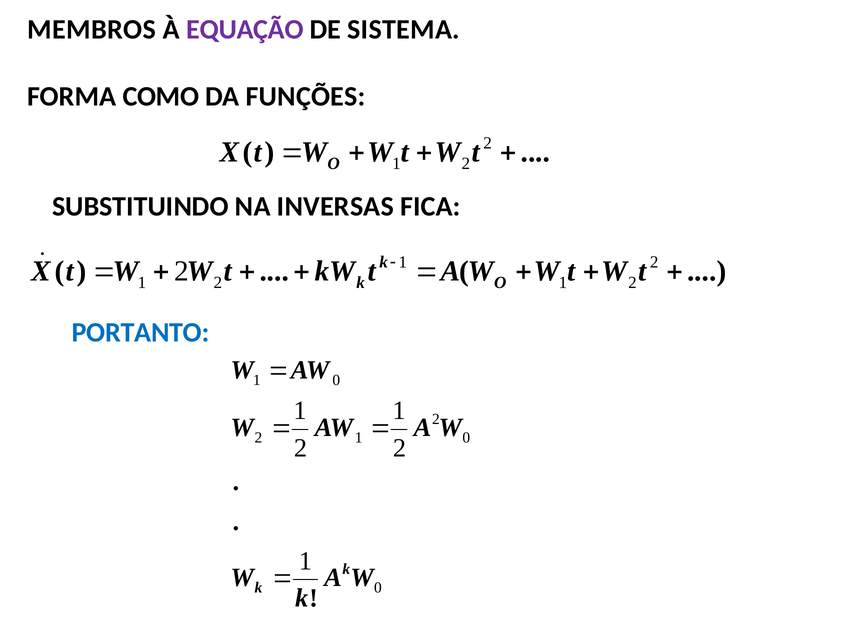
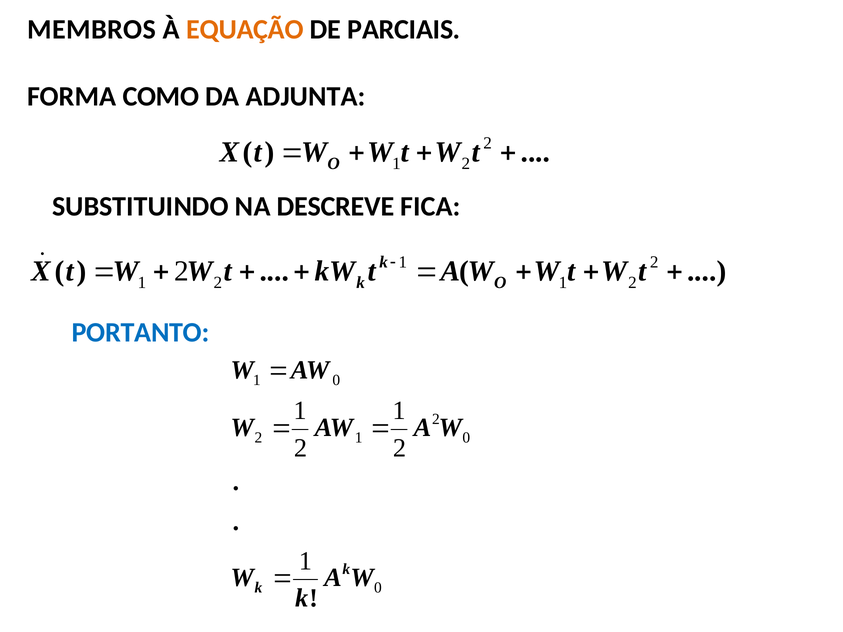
EQUAÇÃO colour: purple -> orange
SISTEMA: SISTEMA -> PARCIAIS
FUNÇÕES: FUNÇÕES -> ADJUNTA
INVERSAS: INVERSAS -> DESCREVE
